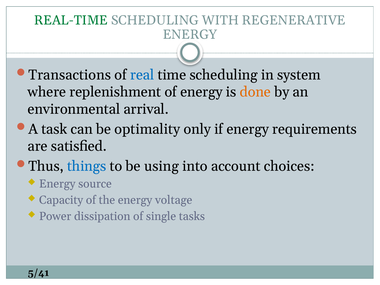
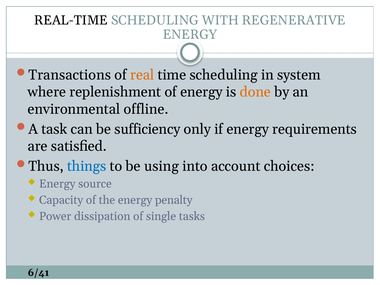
REAL-TIME colour: green -> black
real colour: blue -> orange
arrival: arrival -> offline
optimality: optimality -> sufficiency
voltage: voltage -> penalty
5/41: 5/41 -> 6/41
